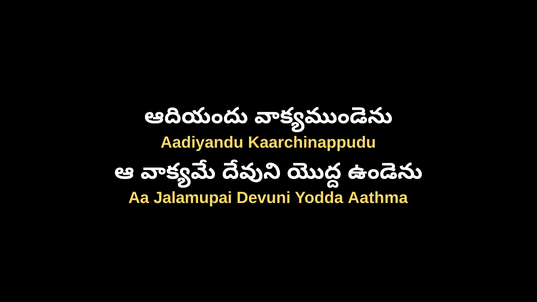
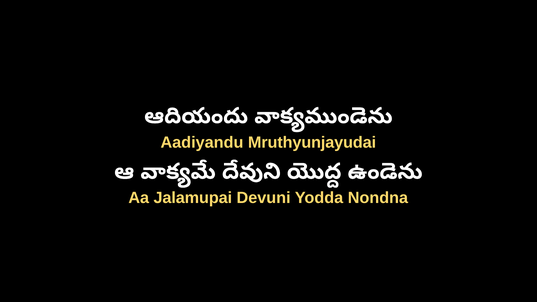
Kaarchinappudu: Kaarchinappudu -> Mruthyunjayudai
Aathma: Aathma -> Nondna
